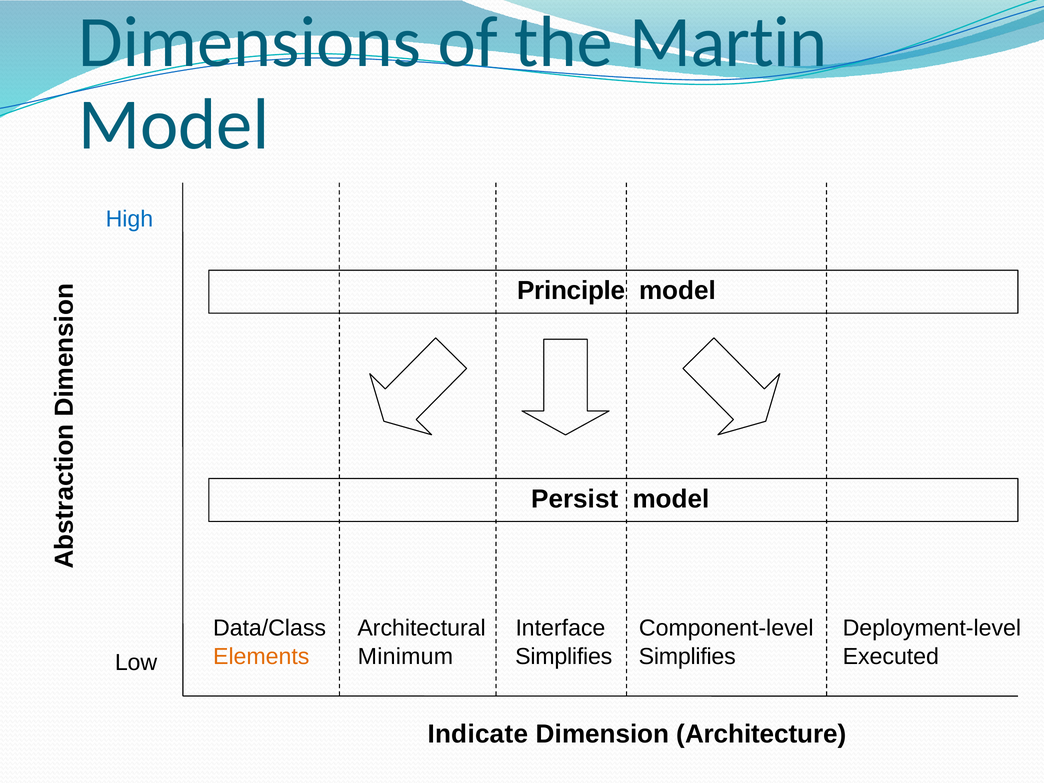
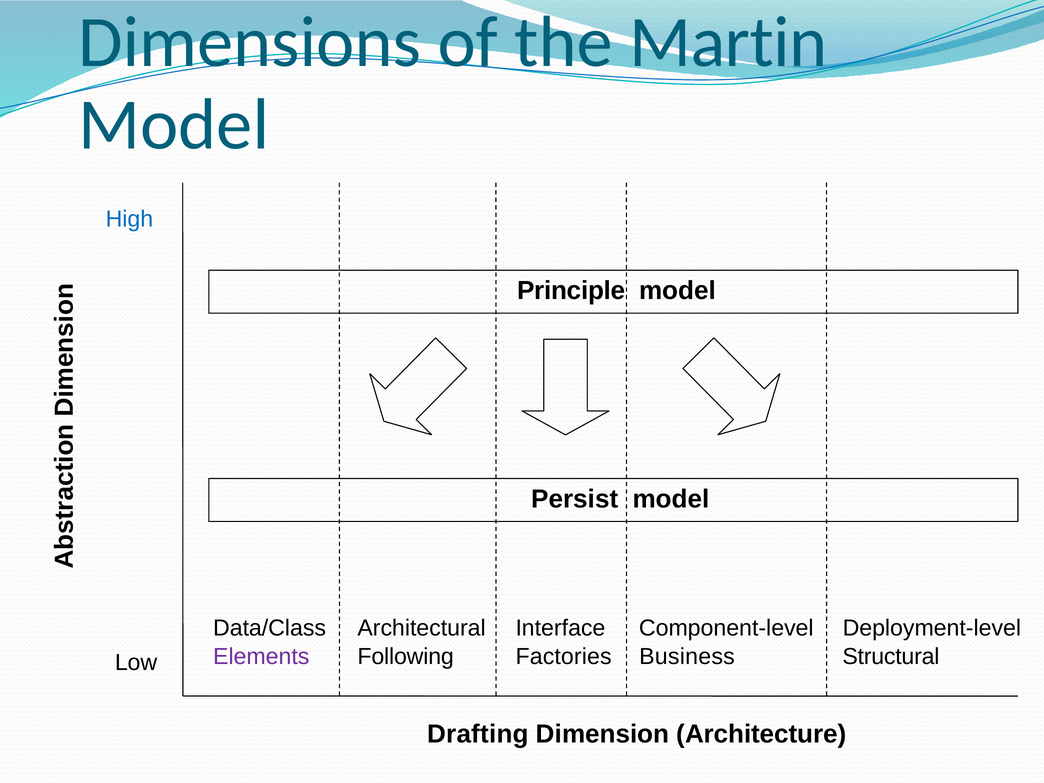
Elements colour: orange -> purple
Minimum: Minimum -> Following
Simplifies at (564, 656): Simplifies -> Factories
Simplifies at (687, 656): Simplifies -> Business
Executed: Executed -> Structural
Indicate: Indicate -> Drafting
